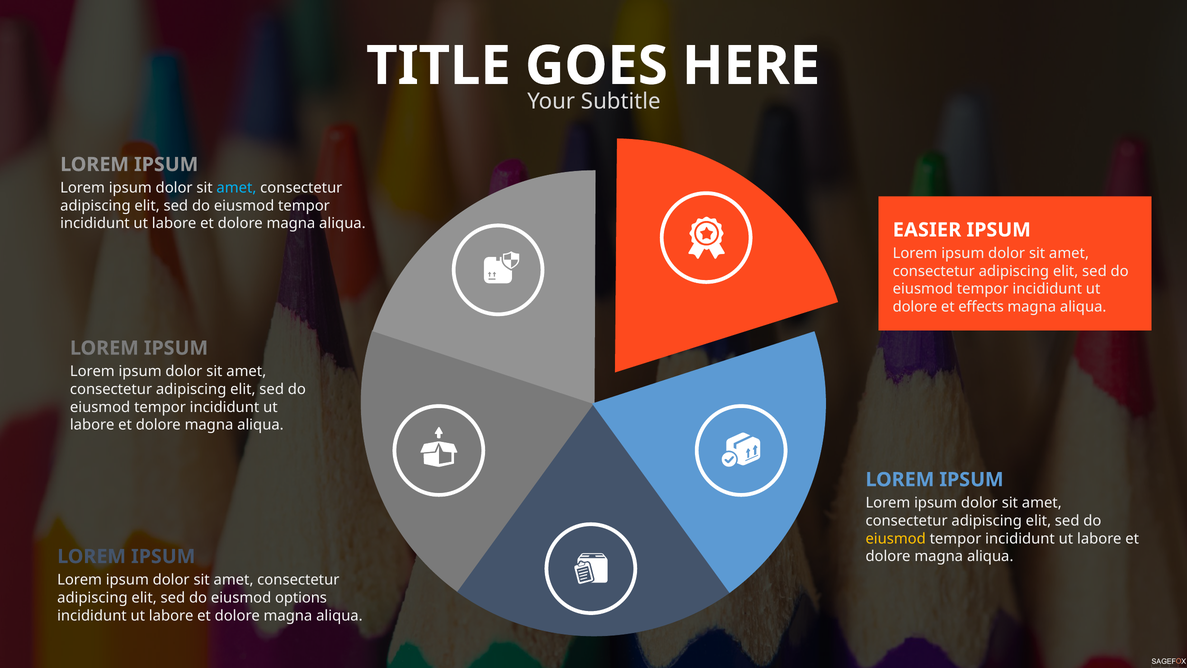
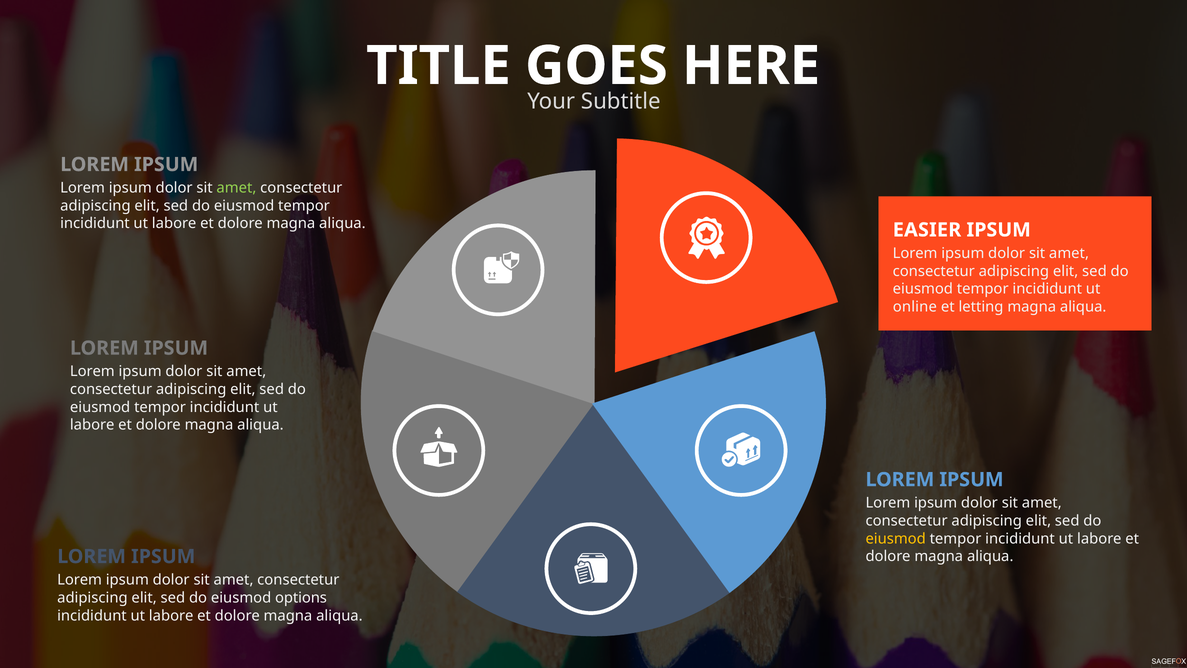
amet at (236, 188) colour: light blue -> light green
dolore at (915, 307): dolore -> online
effects: effects -> letting
